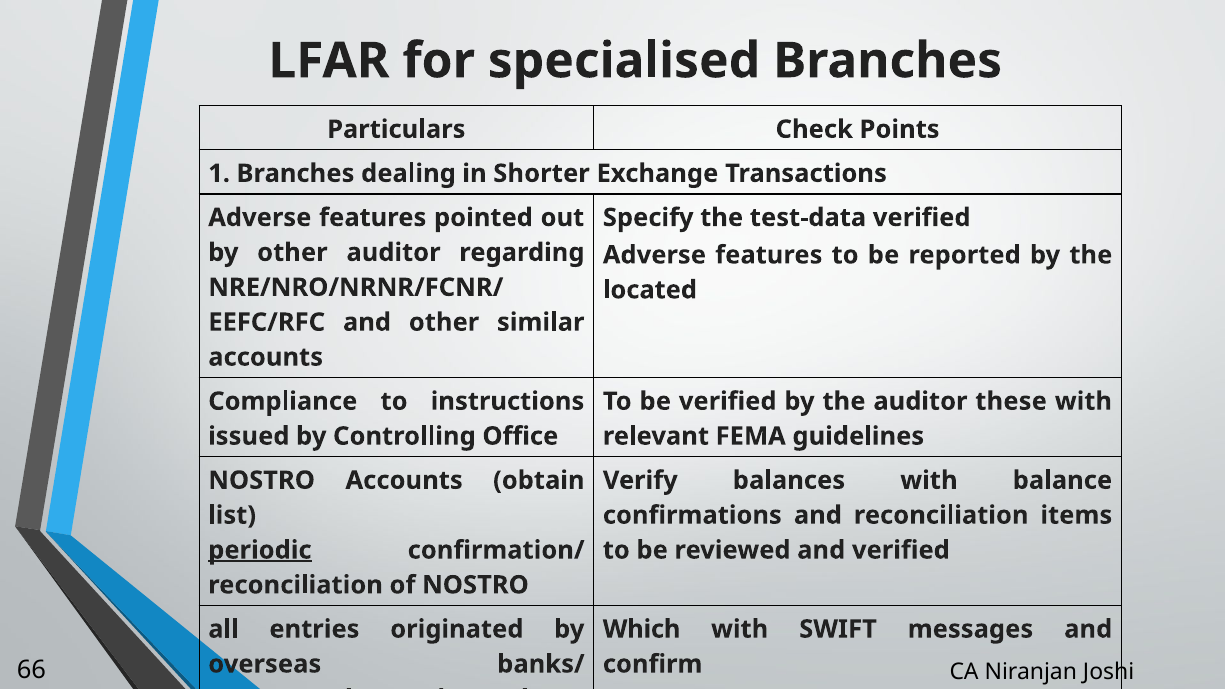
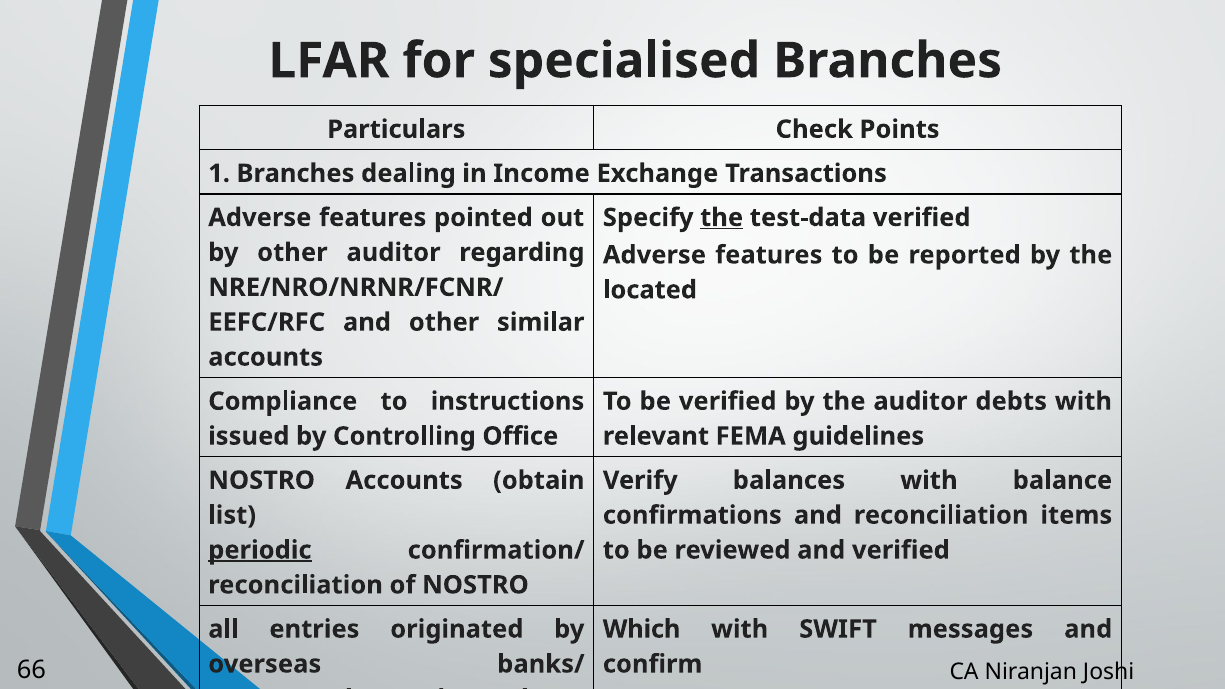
Shorter: Shorter -> Income
the at (722, 218) underline: none -> present
these: these -> debts
